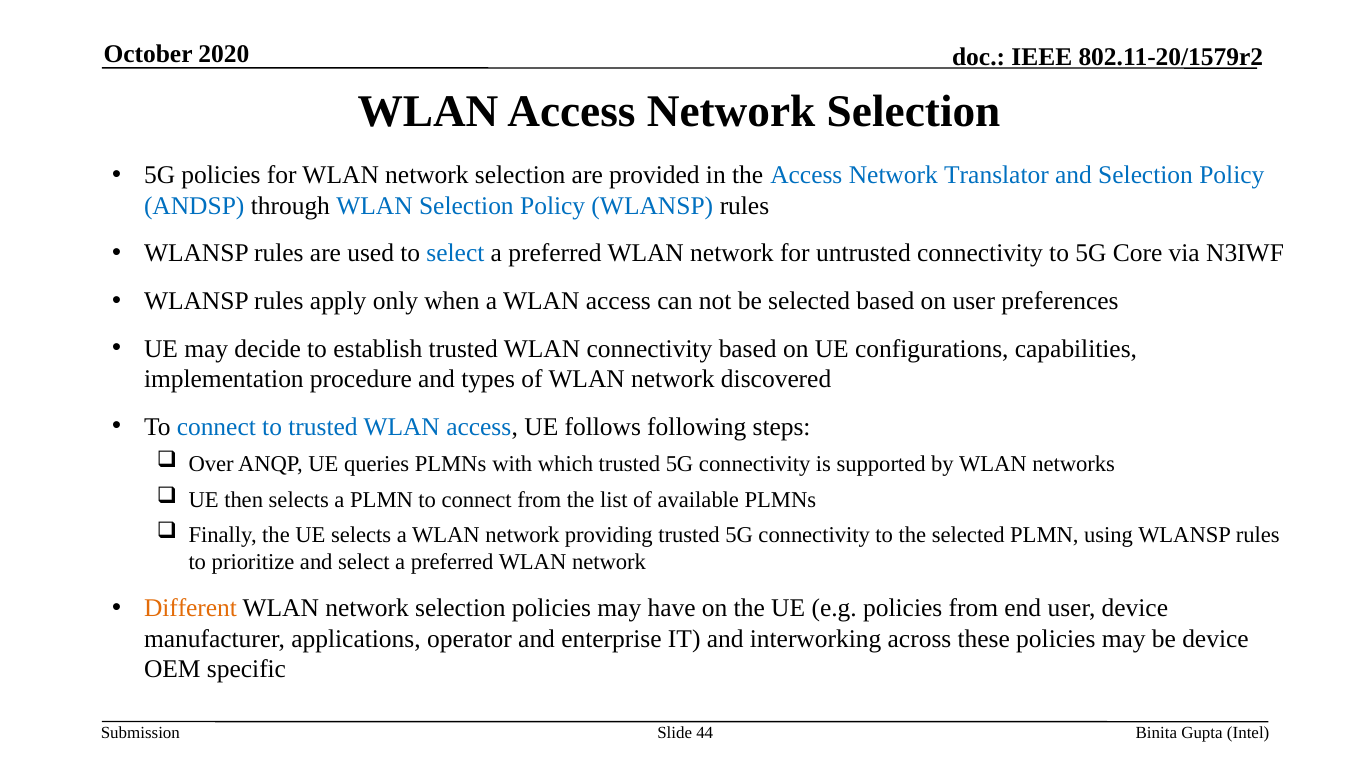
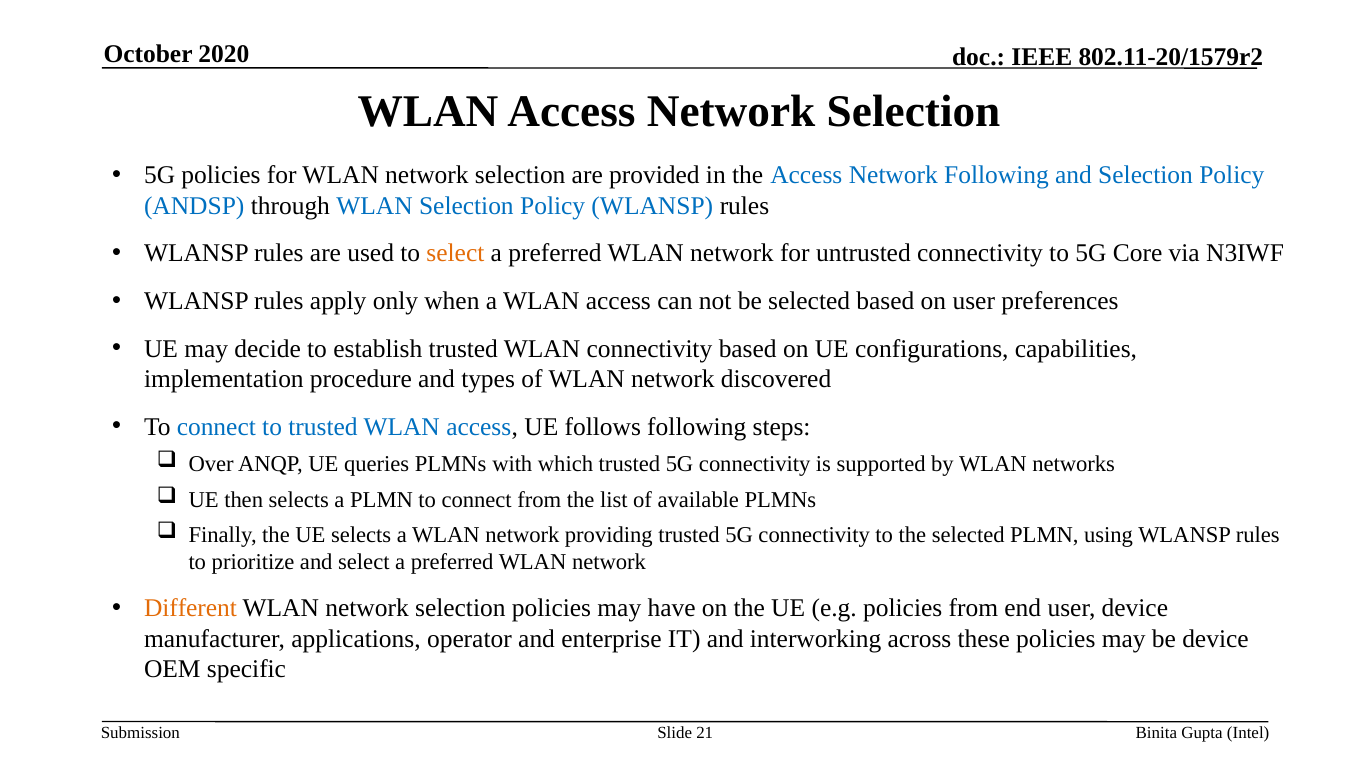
Network Translator: Translator -> Following
select at (455, 254) colour: blue -> orange
44: 44 -> 21
